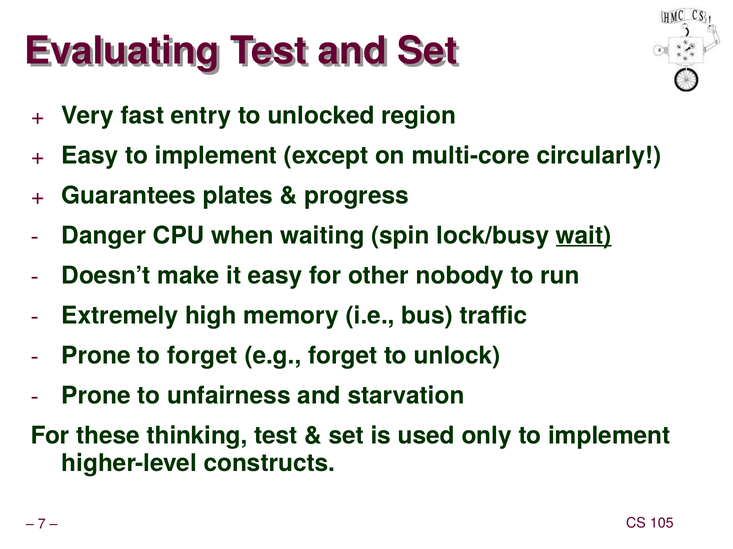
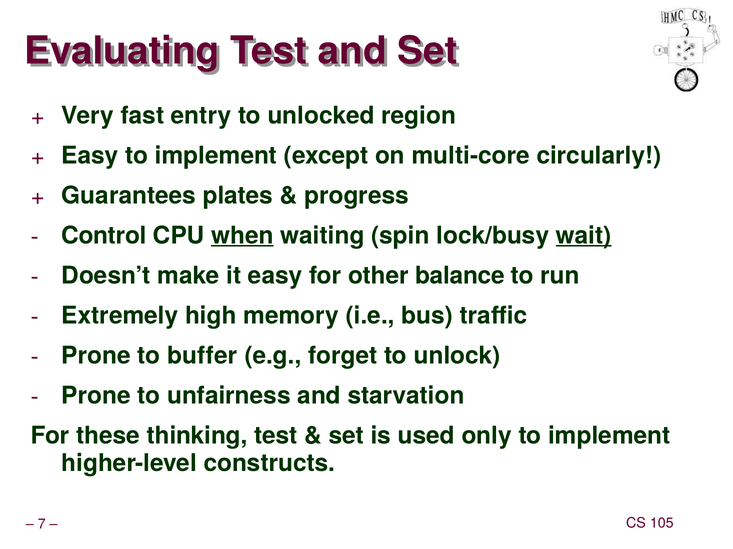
Danger: Danger -> Control
when underline: none -> present
nobody: nobody -> balance
to forget: forget -> buffer
